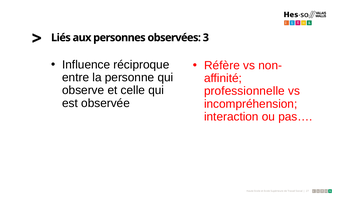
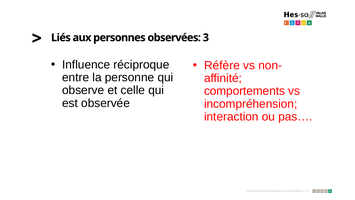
professionnelle: professionnelle -> comportements
